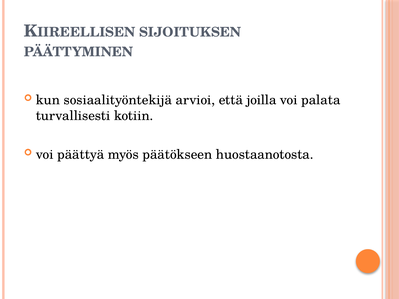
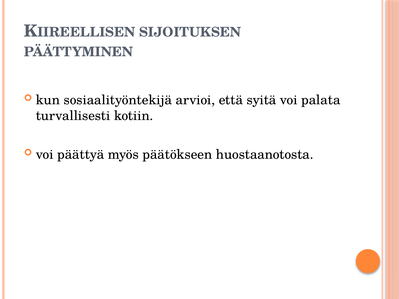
joilla: joilla -> syitä
